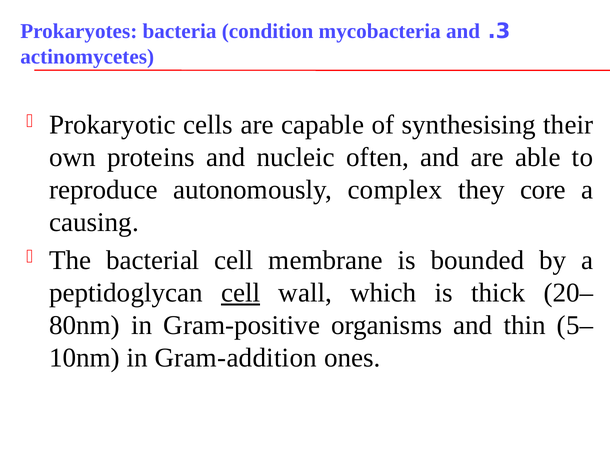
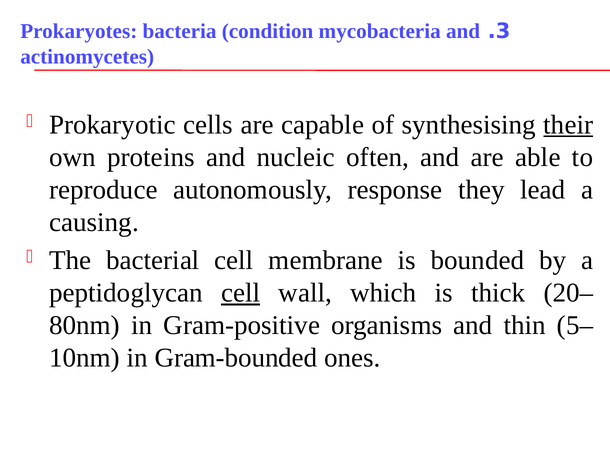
their underline: none -> present
complex: complex -> response
core: core -> lead
Gram-addition: Gram-addition -> Gram-bounded
